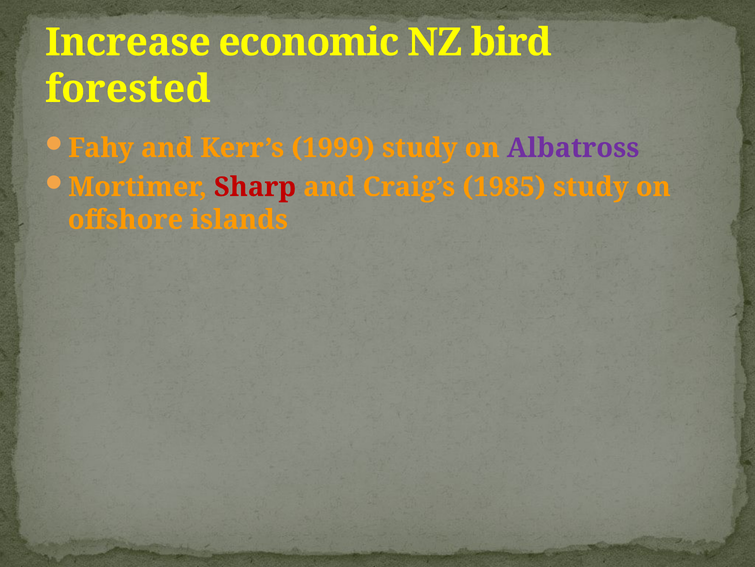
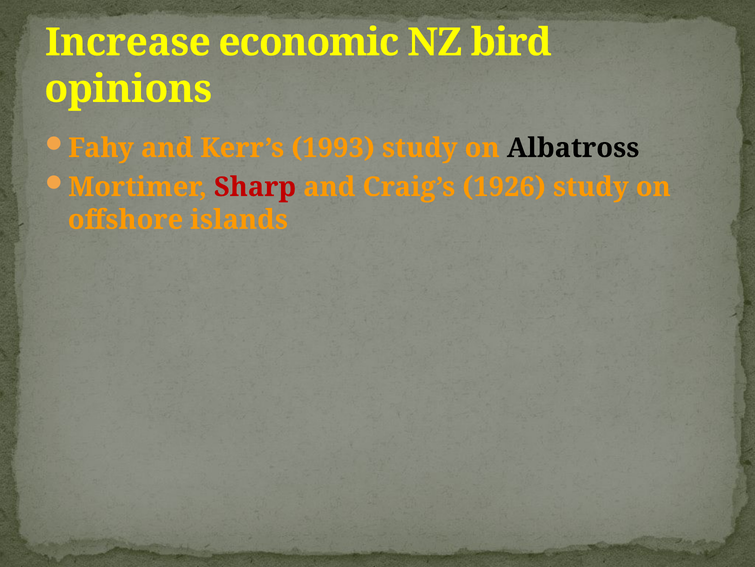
forested: forested -> opinions
1999: 1999 -> 1993
Albatross colour: purple -> black
1985: 1985 -> 1926
